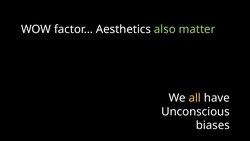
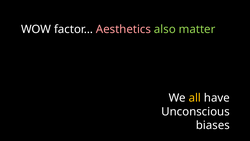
Aesthetics colour: white -> pink
